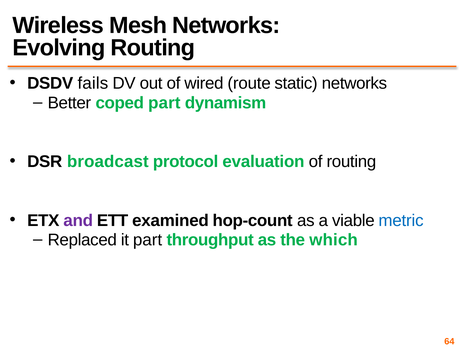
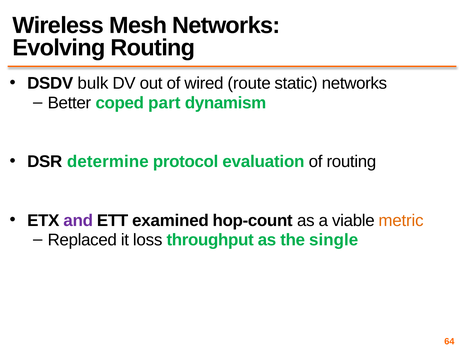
fails: fails -> bulk
broadcast: broadcast -> determine
metric colour: blue -> orange
it part: part -> loss
which: which -> single
